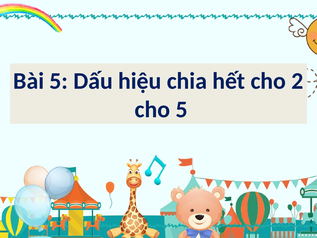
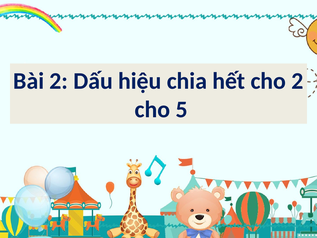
Bài 5: 5 -> 2
